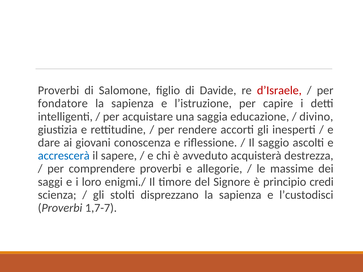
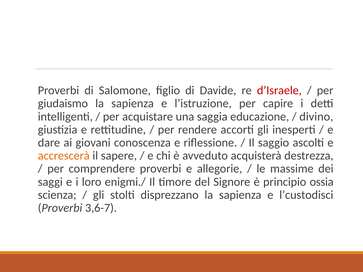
fondatore: fondatore -> giudaismo
accrescerà colour: blue -> orange
credi: credi -> ossia
1,7-7: 1,7-7 -> 3,6-7
